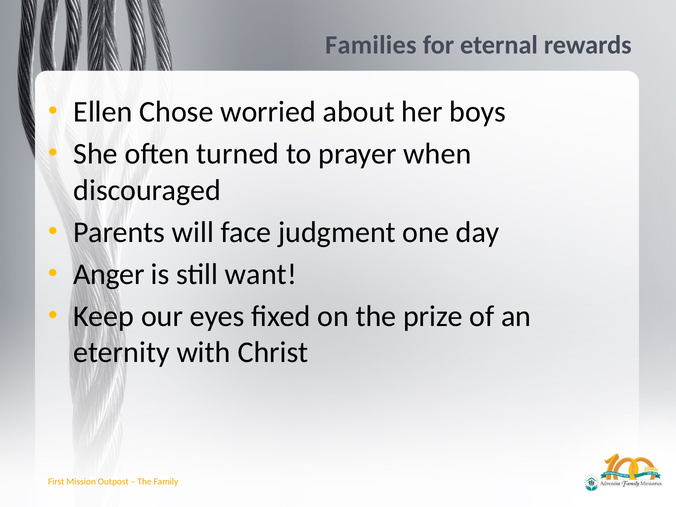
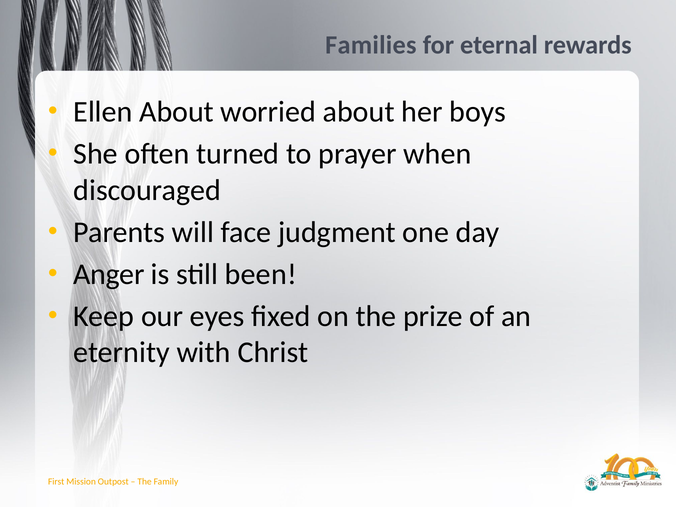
Ellen Chose: Chose -> About
want: want -> been
